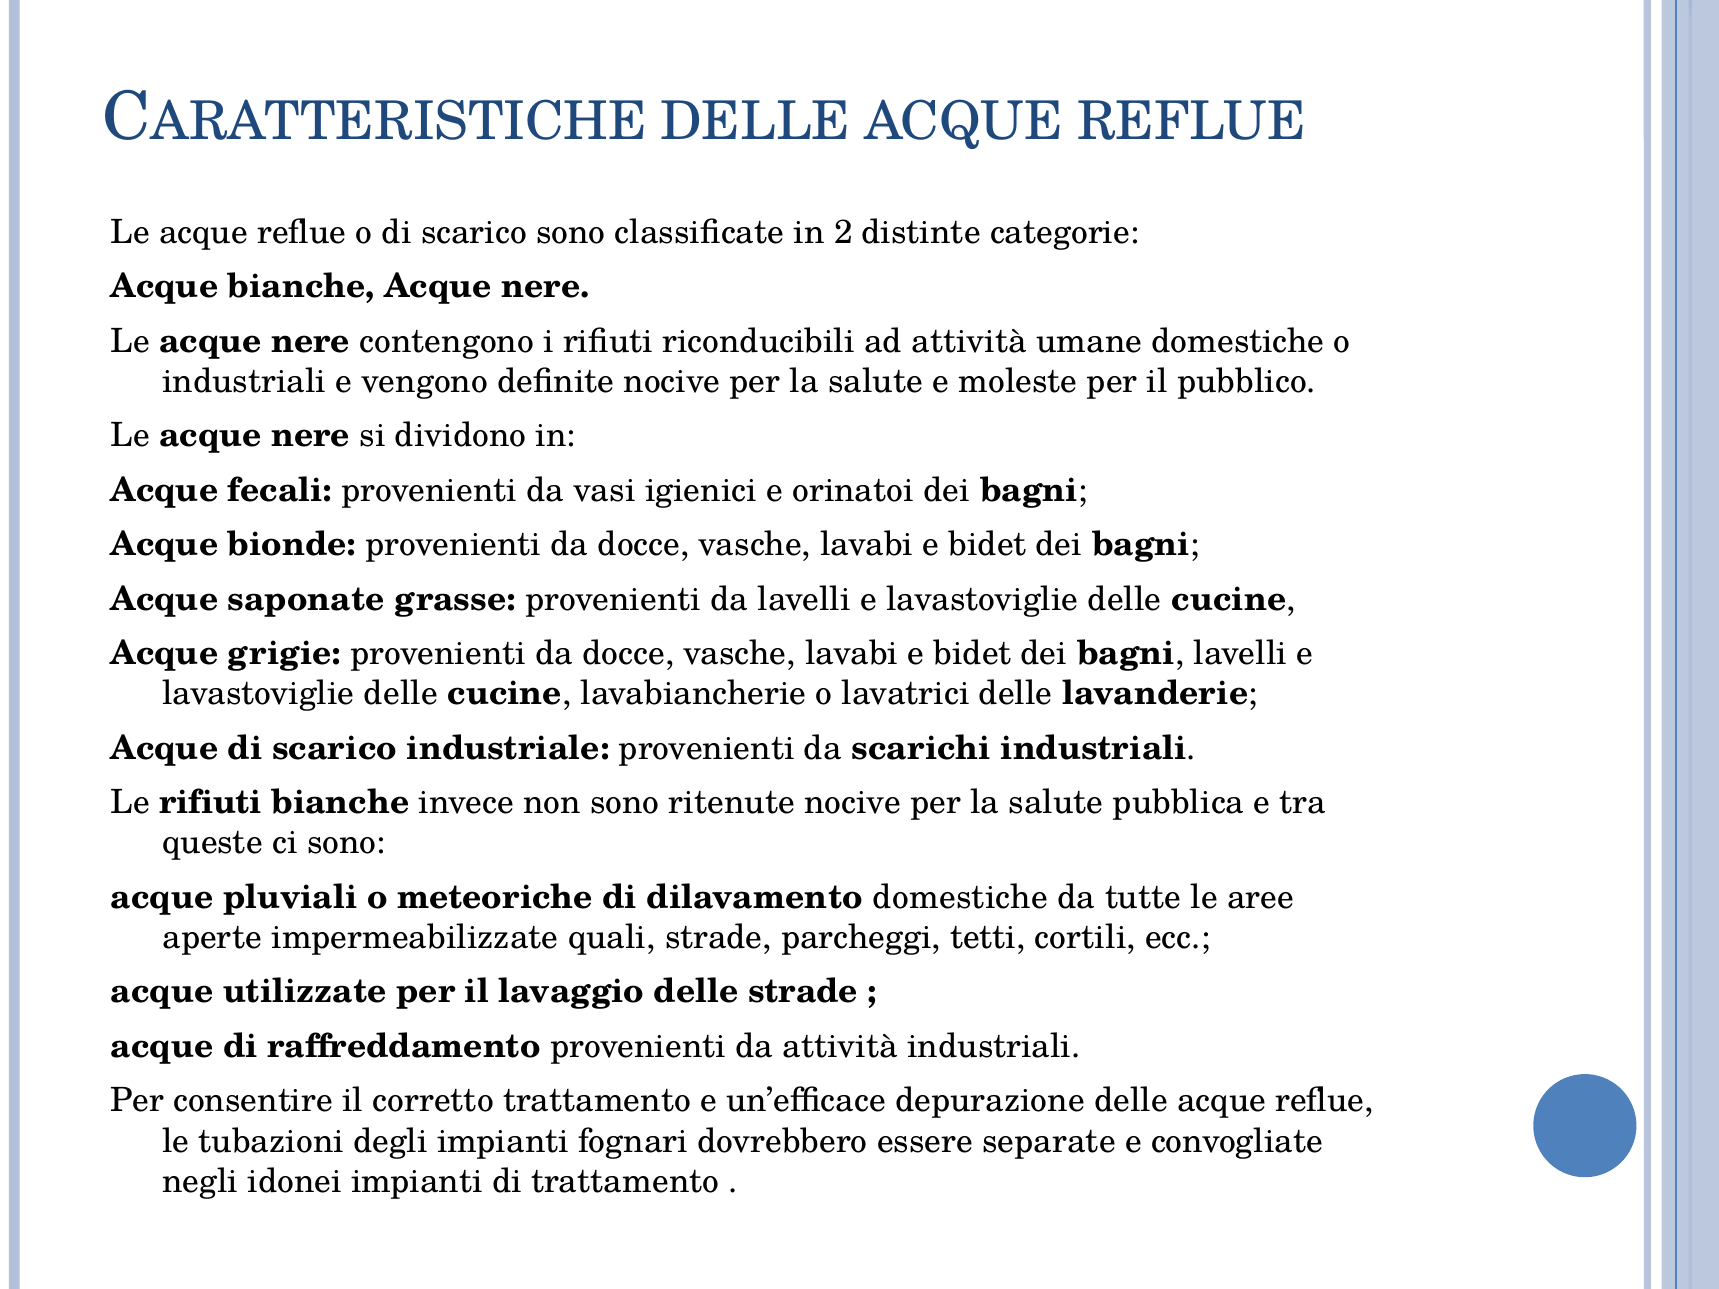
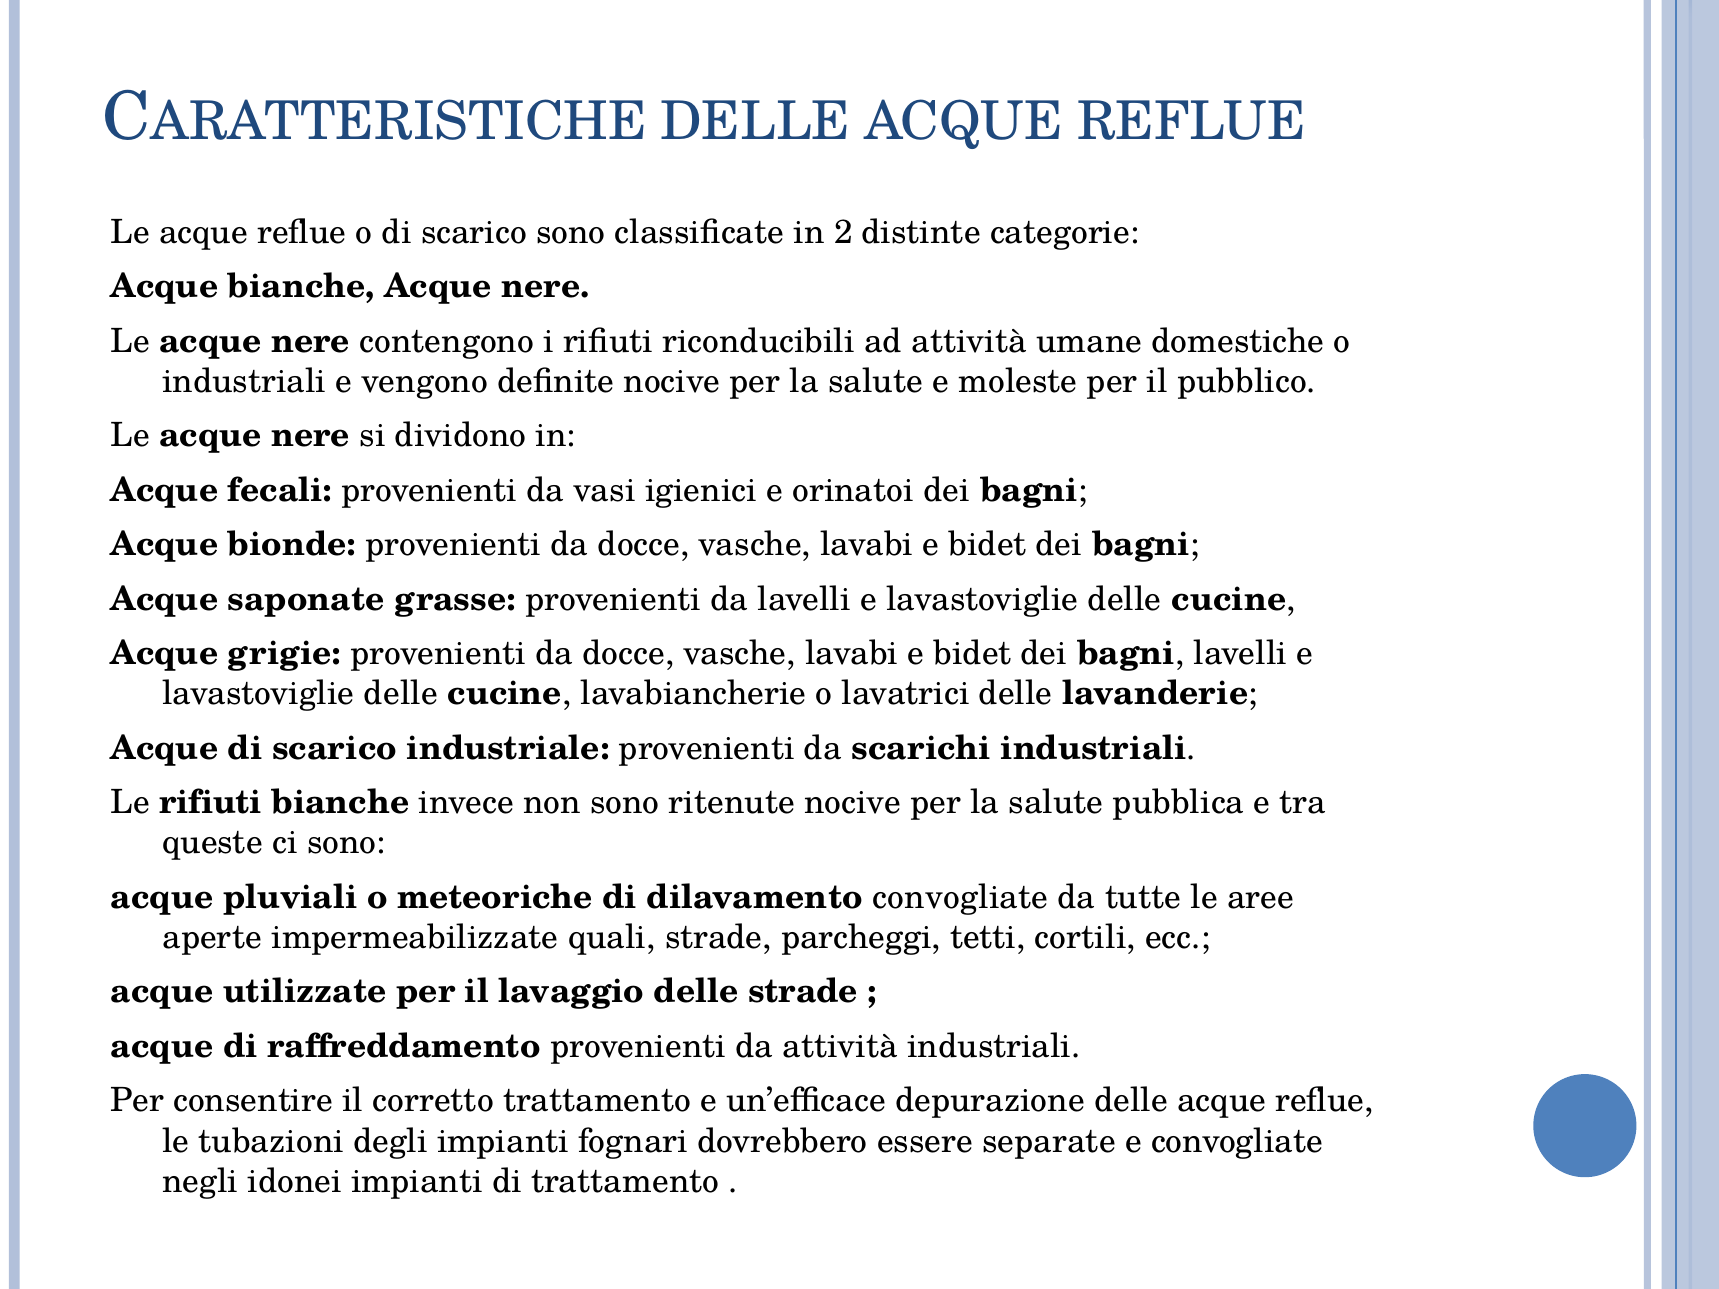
dilavamento domestiche: domestiche -> convogliate
